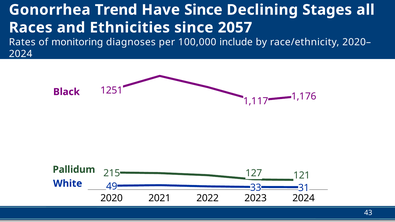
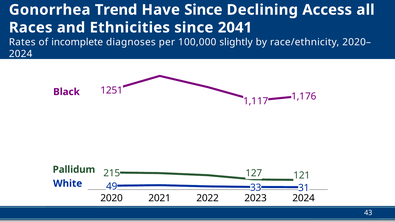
Stages: Stages -> Access
2057: 2057 -> 2041
monitoring: monitoring -> incomplete
include: include -> slightly
